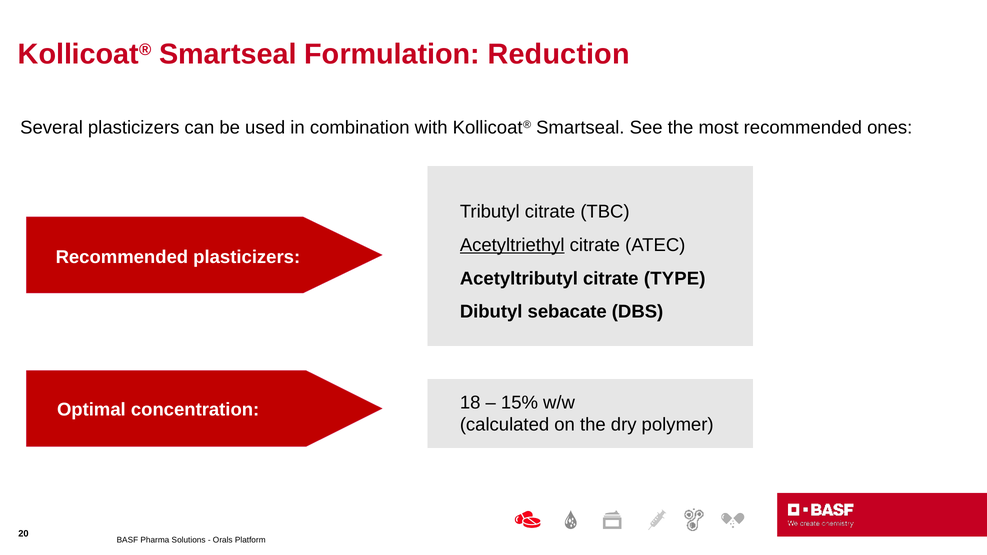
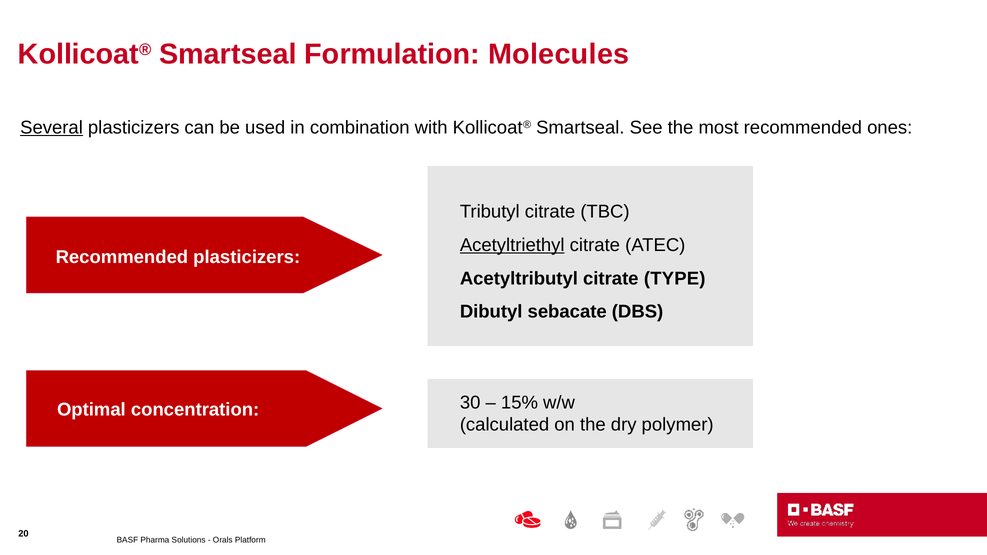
Reduction: Reduction -> Molecules
Several underline: none -> present
18: 18 -> 30
